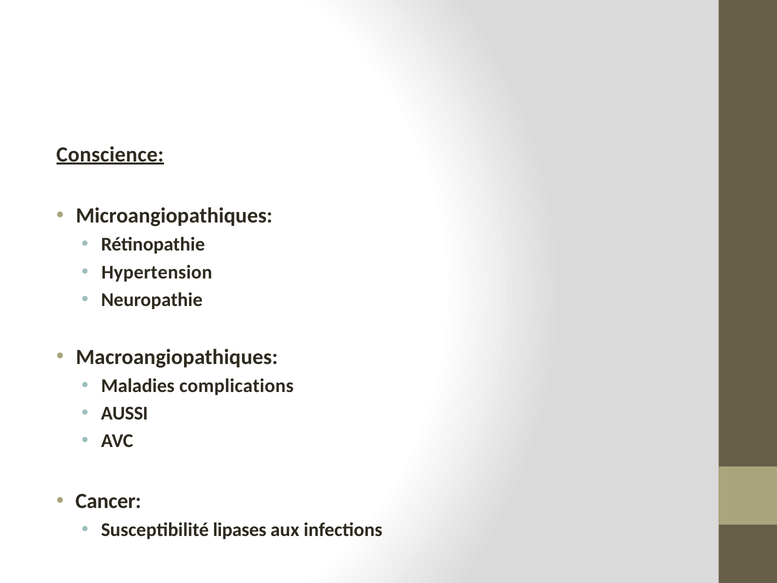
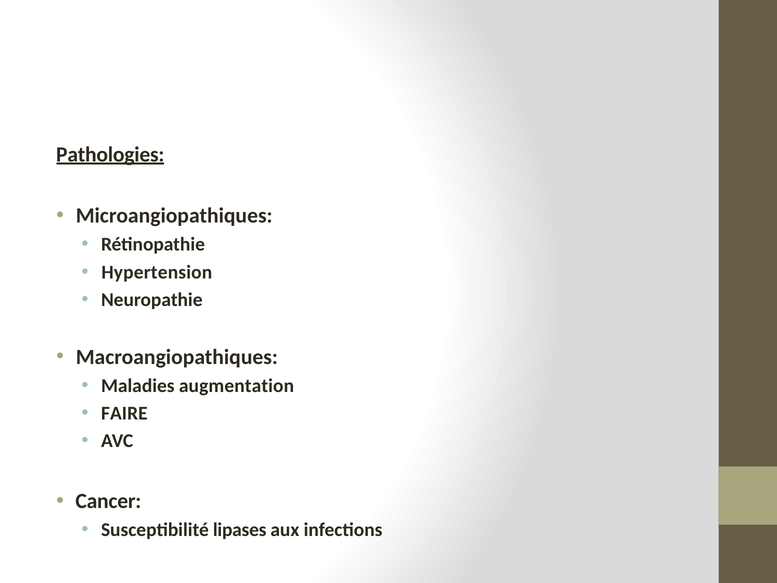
Conscience: Conscience -> Pathologies
complications: complications -> augmentation
AUSSI: AUSSI -> FAIRE
